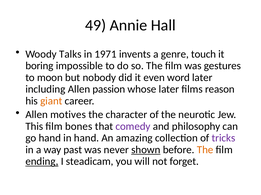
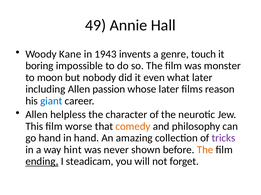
Talks: Talks -> Kane
1971: 1971 -> 1943
gestures: gestures -> monster
word: word -> what
giant colour: orange -> blue
motives: motives -> helpless
bones: bones -> worse
comedy colour: purple -> orange
past: past -> hint
shown underline: present -> none
